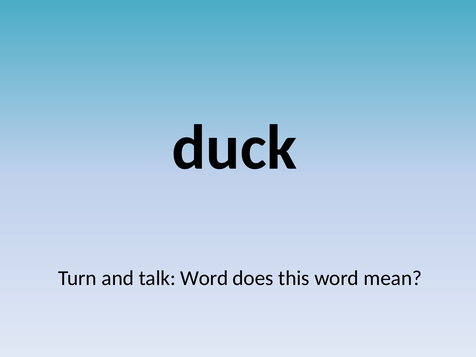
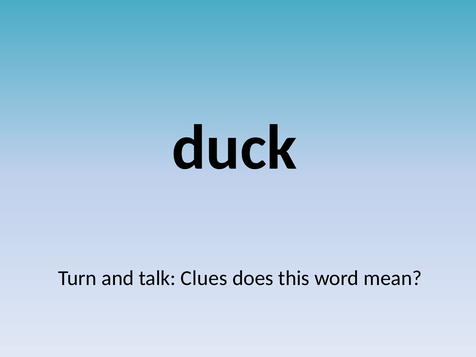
talk Word: Word -> Clues
